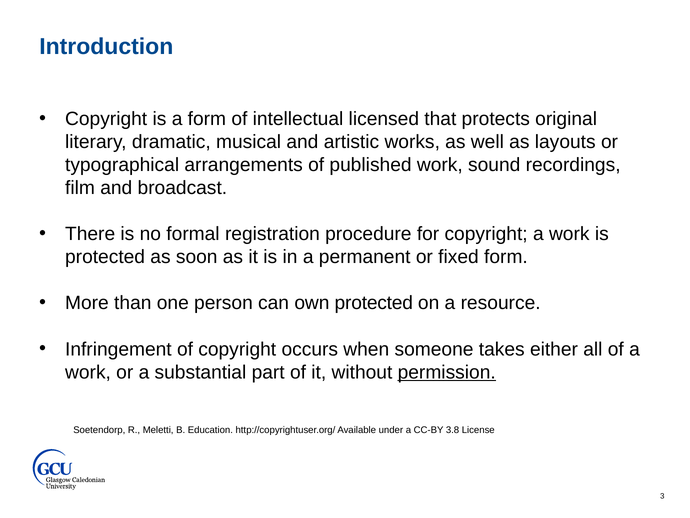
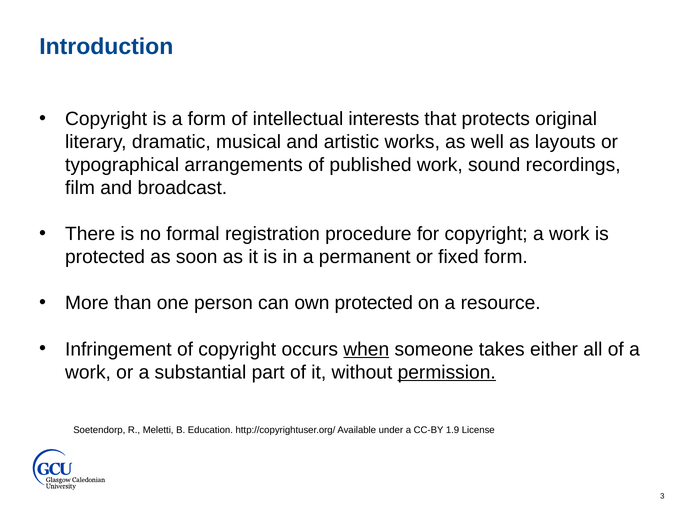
licensed: licensed -> interests
when underline: none -> present
3.8: 3.8 -> 1.9
